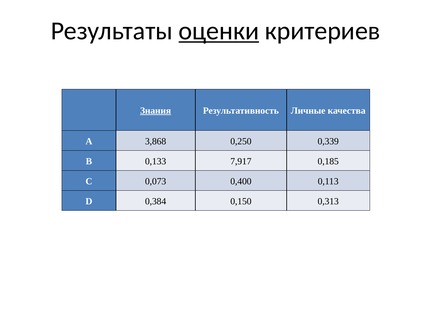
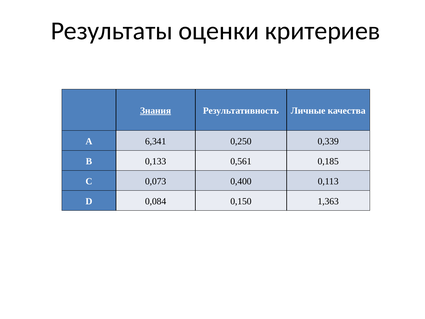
оценки underline: present -> none
3,868: 3,868 -> 6,341
7,917: 7,917 -> 0,561
0,384: 0,384 -> 0,084
0,313: 0,313 -> 1,363
